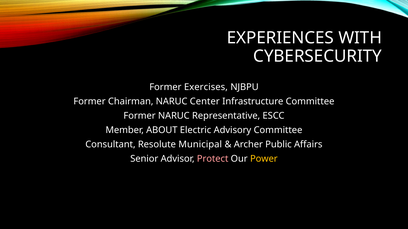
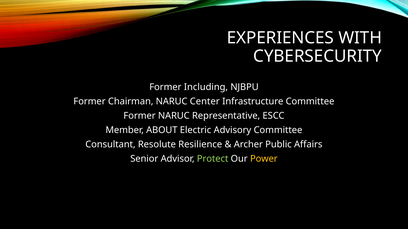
Exercises: Exercises -> Including
Municipal: Municipal -> Resilience
Protect colour: pink -> light green
